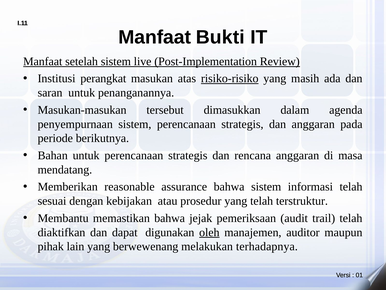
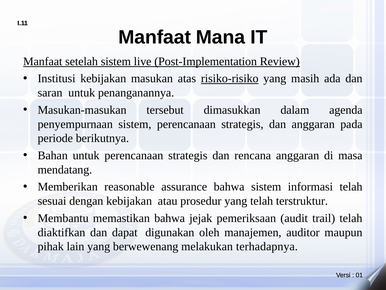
Bukti: Bukti -> Mana
Institusi perangkat: perangkat -> kebijakan
oleh underline: present -> none
